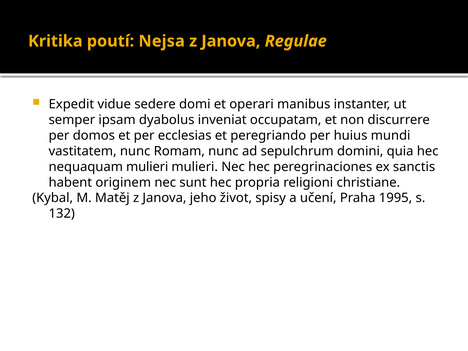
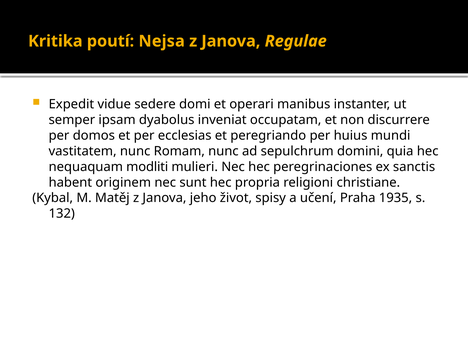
nequaquam mulieri: mulieri -> modliti
1995: 1995 -> 1935
